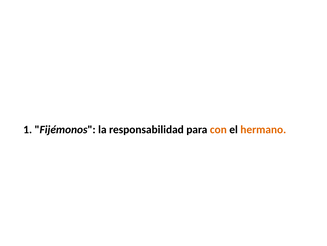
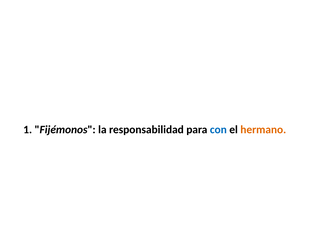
con colour: orange -> blue
